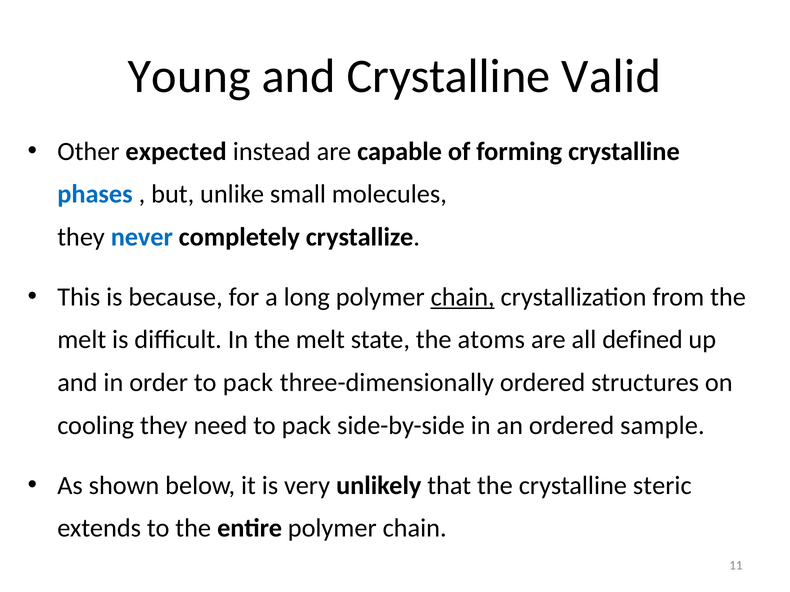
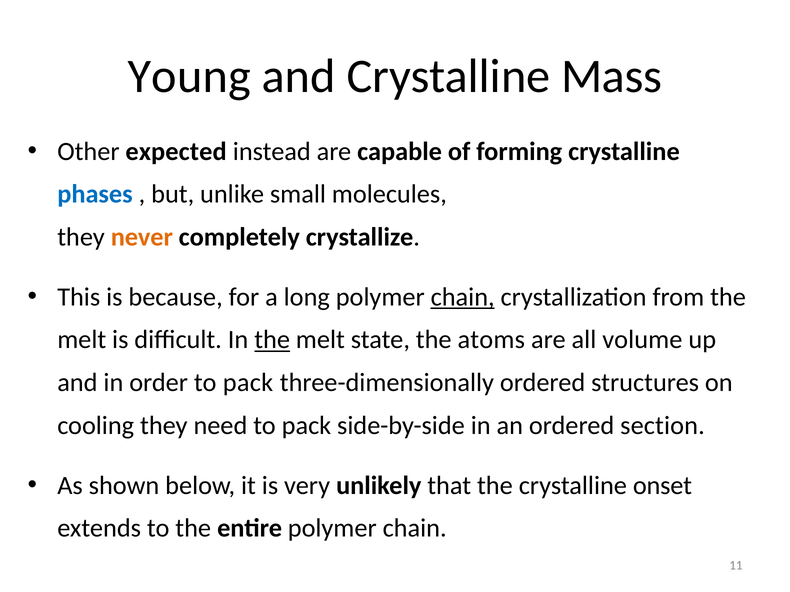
Valid: Valid -> Mass
never colour: blue -> orange
the at (272, 340) underline: none -> present
defined: defined -> volume
sample: sample -> section
steric: steric -> onset
